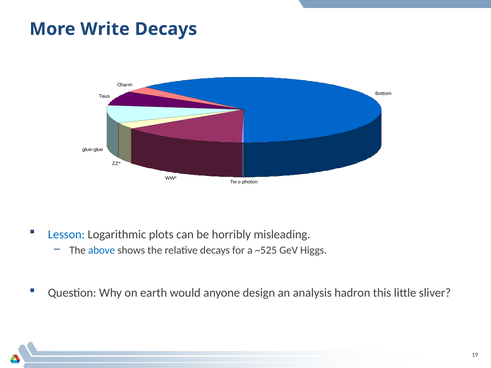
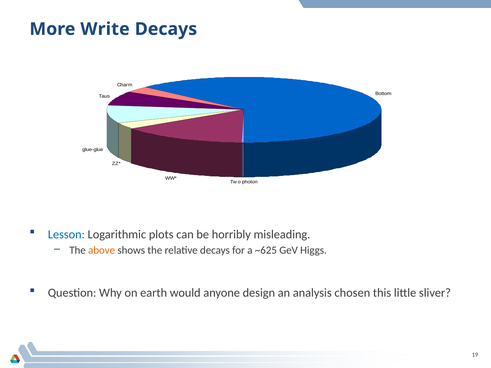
above colour: blue -> orange
~525: ~525 -> ~625
hadron: hadron -> chosen
